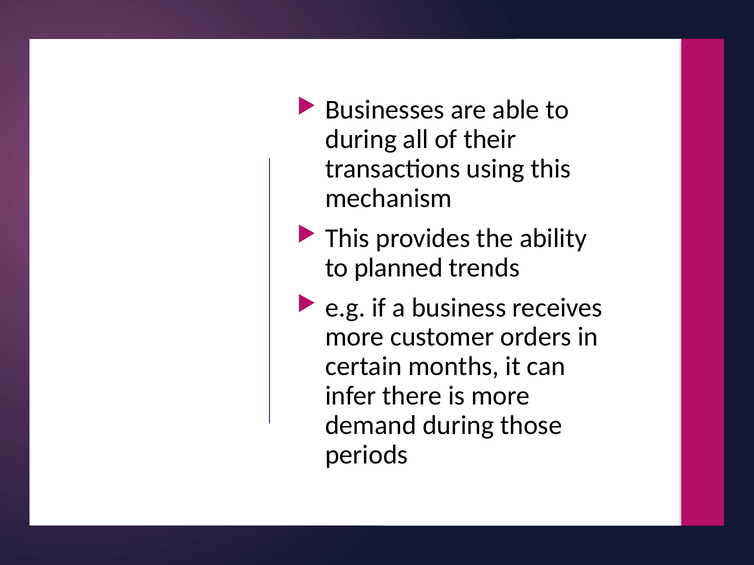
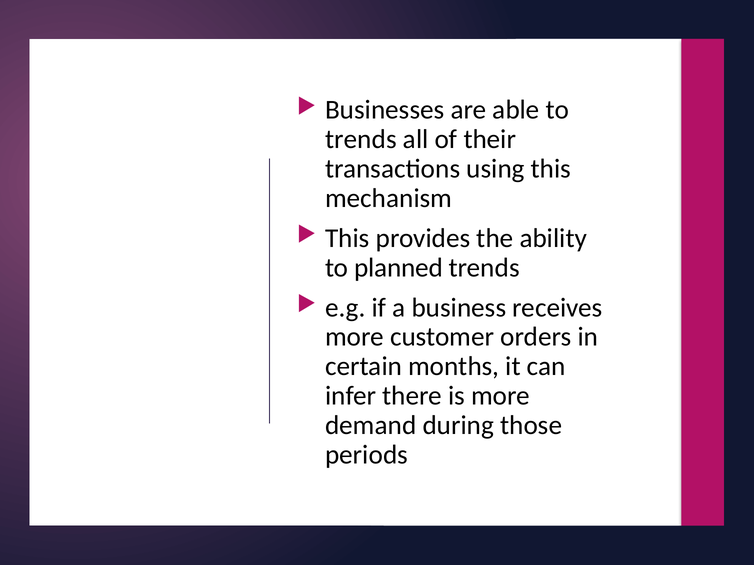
during at (361, 139): during -> trends
